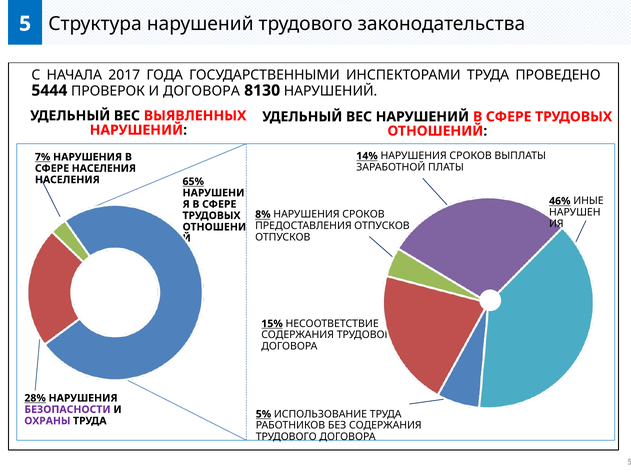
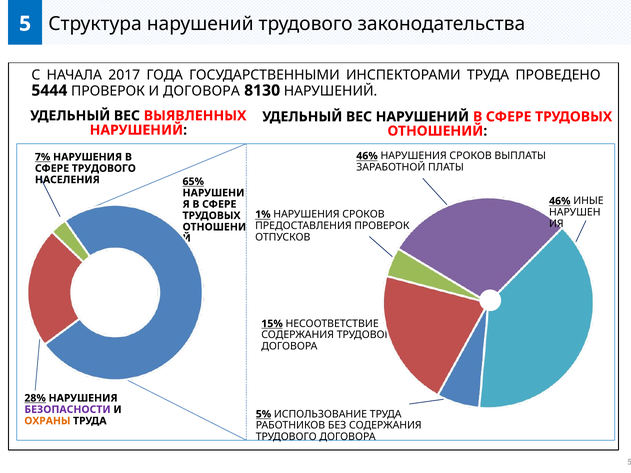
14% at (367, 156): 14% -> 46%
СФЕРЕ НАСЕЛЕНИЯ: НАСЕЛЕНИЯ -> ТРУДОВОГО
8%: 8% -> 1%
ПРЕДОСТАВЛЕНИЯ ОТПУСКОВ: ОТПУСКОВ -> ПРОВЕРОК
ОХРАНЫ colour: purple -> orange
